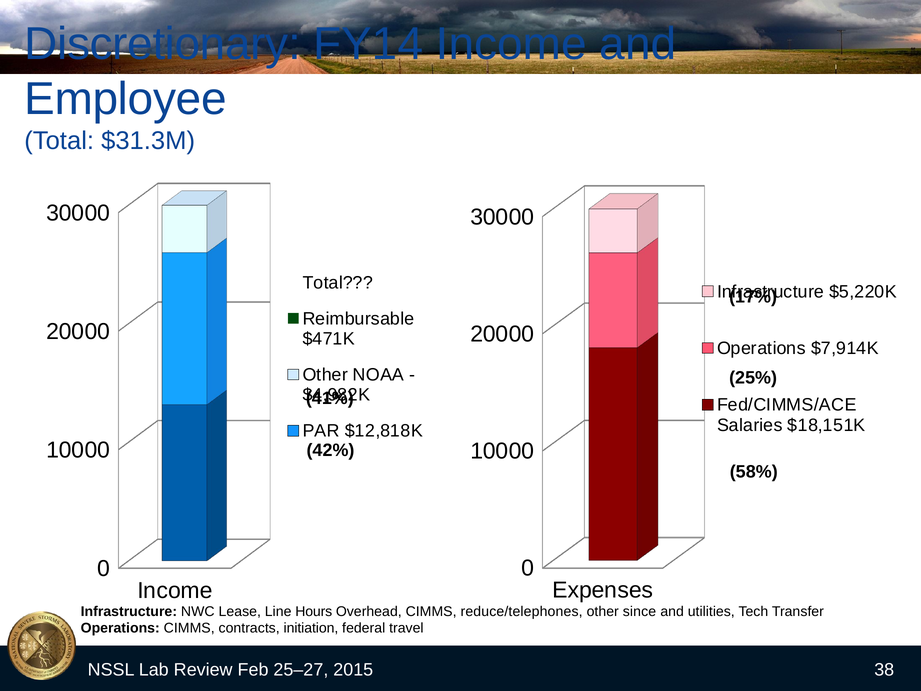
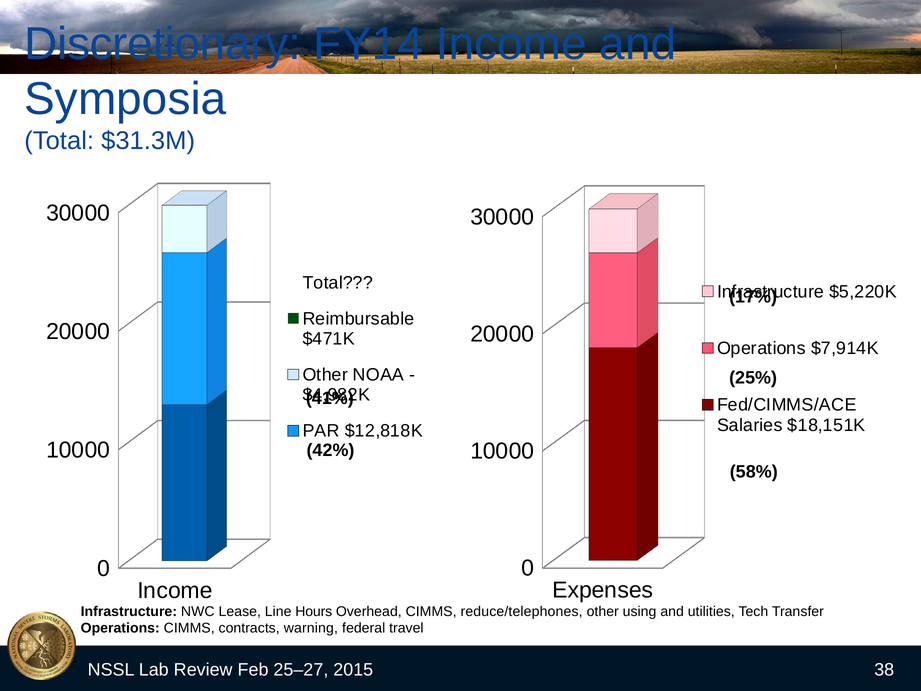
Employee: Employee -> Symposia
since: since -> using
initiation: initiation -> warning
